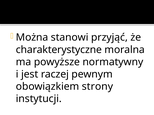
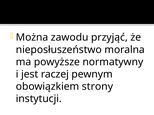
stanowi: stanowi -> zawodu
charakterystyczne: charakterystyczne -> nieposłuszeństwo
